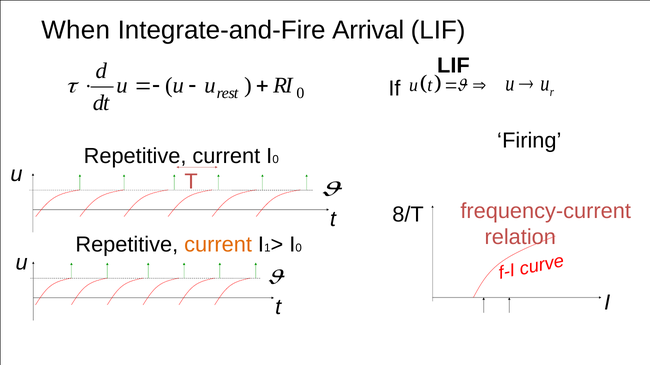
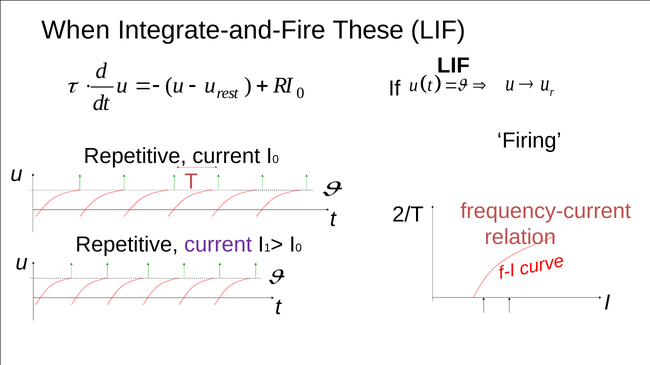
Arrival: Arrival -> These
8/T: 8/T -> 2/T
current at (218, 245) colour: orange -> purple
